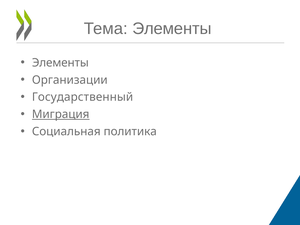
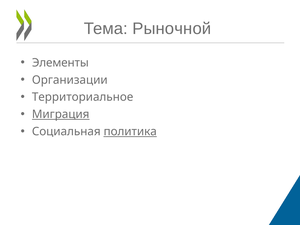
Тема Элементы: Элементы -> Рыночной
Государственный: Государственный -> Территориальное
политика underline: none -> present
